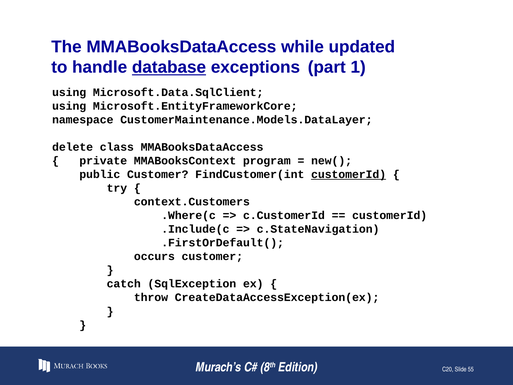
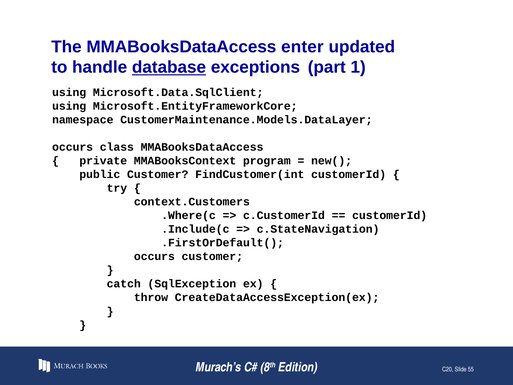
while: while -> enter
delete at (73, 147): delete -> occurs
customerId at (349, 174) underline: present -> none
